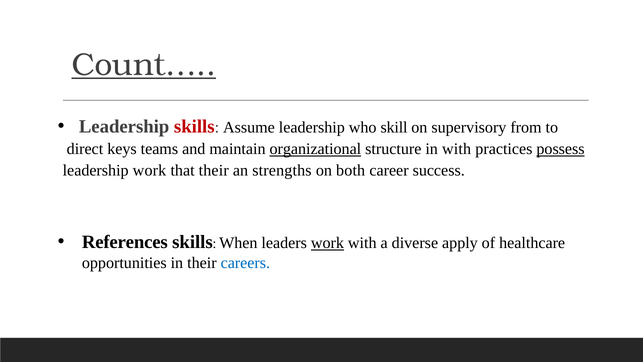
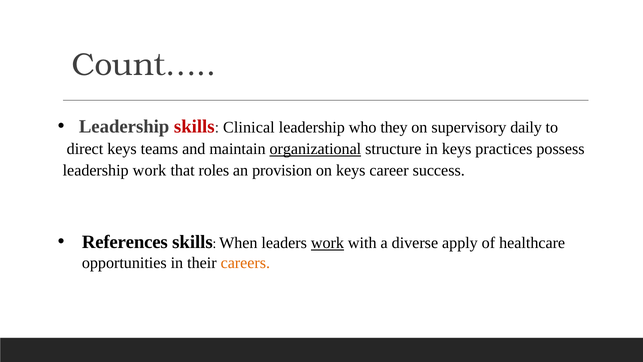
Count… underline: present -> none
Assume: Assume -> Clinical
skill: skill -> they
from: from -> daily
in with: with -> keys
possess underline: present -> none
that their: their -> roles
strengths: strengths -> provision
on both: both -> keys
careers colour: blue -> orange
